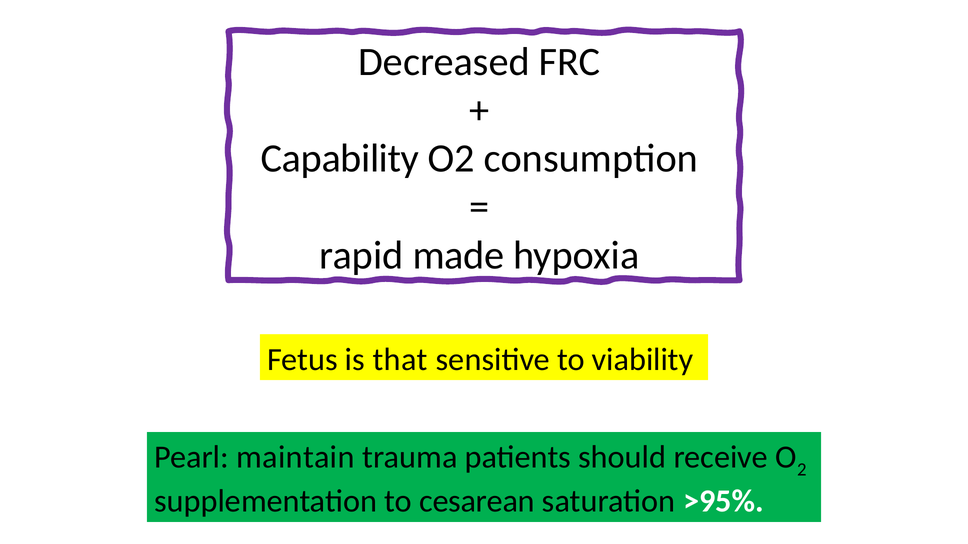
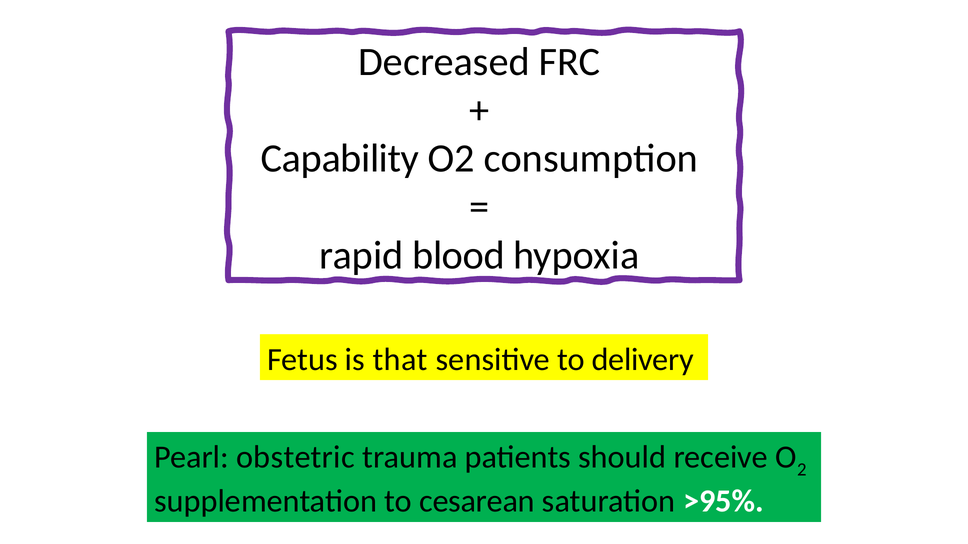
made: made -> blood
viability: viability -> delivery
maintain: maintain -> obstetric
